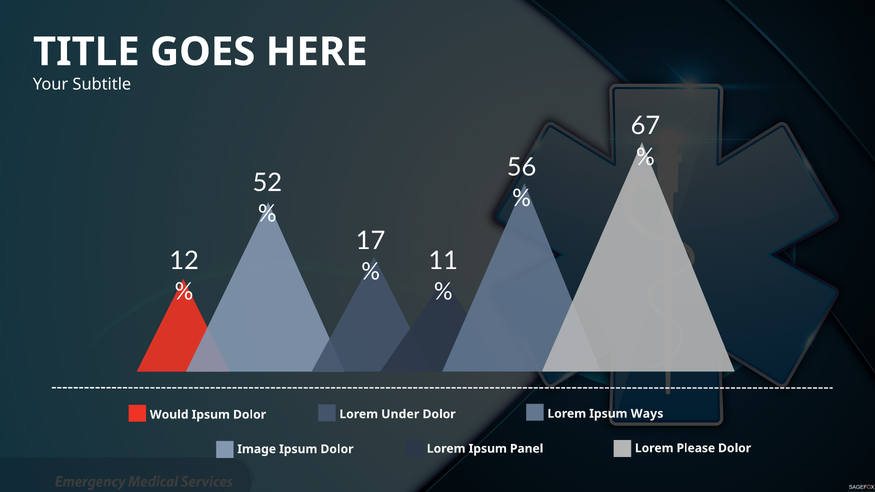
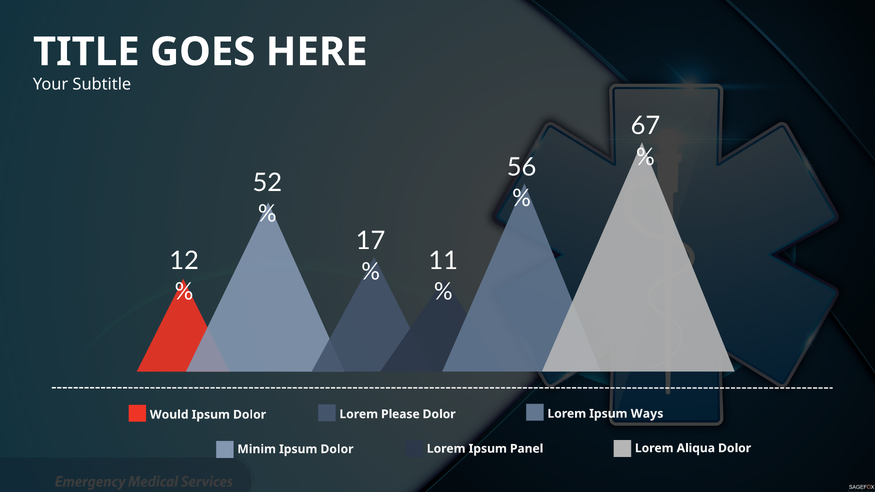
Under: Under -> Please
Please: Please -> Aliqua
Image: Image -> Minim
